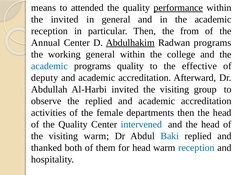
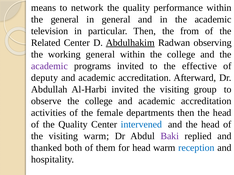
attended: attended -> network
performance underline: present -> none
the invited: invited -> general
reception at (49, 31): reception -> television
Annual: Annual -> Related
Radwan programs: programs -> observing
academic at (49, 66) colour: blue -> purple
programs quality: quality -> invited
observe the replied: replied -> college
Baki colour: blue -> purple
